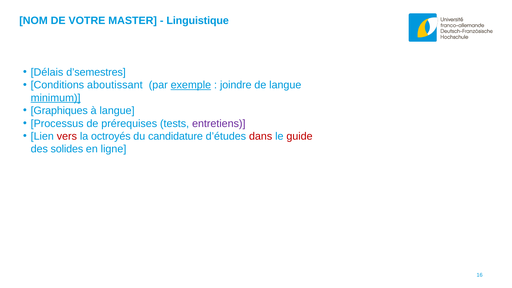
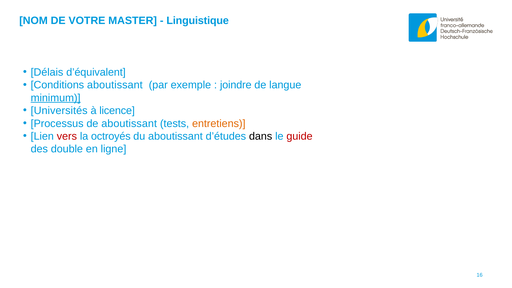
d’semestres: d’semestres -> d’équivalent
exemple underline: present -> none
Graphiques: Graphiques -> Universités
à langue: langue -> licence
de prérequises: prérequises -> aboutissant
entretiens colour: purple -> orange
du candidature: candidature -> aboutissant
dans colour: red -> black
solides: solides -> double
